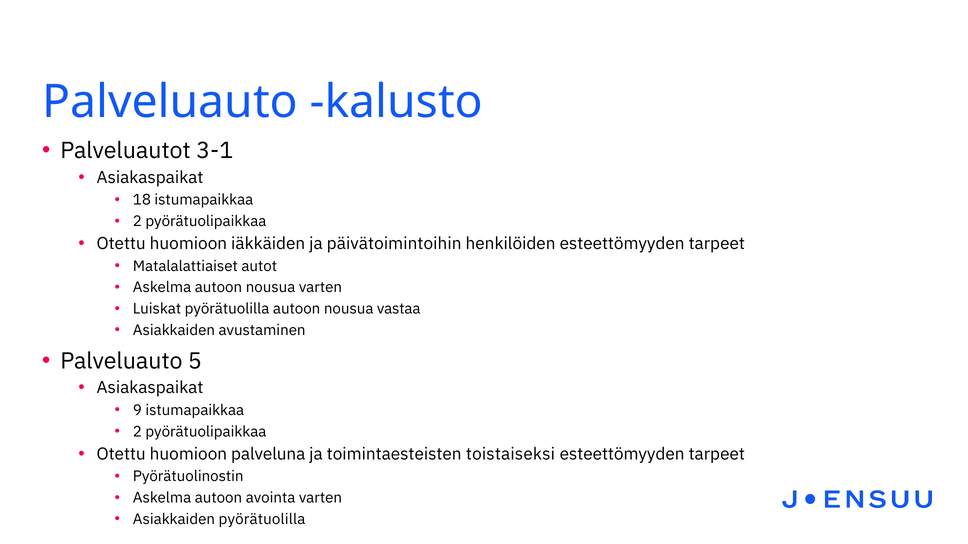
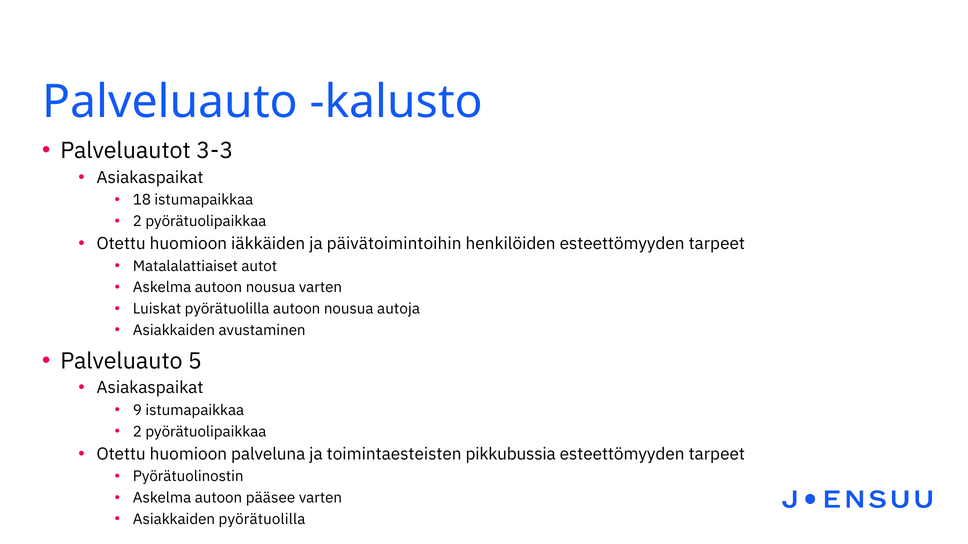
3-1: 3-1 -> 3-3
vastaa: vastaa -> autoja
toistaiseksi: toistaiseksi -> pikkubussia
avointa: avointa -> pääsee
